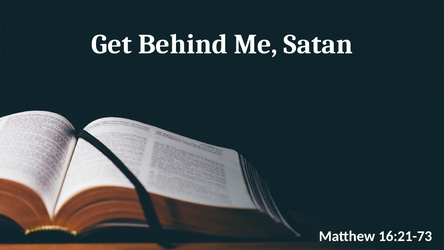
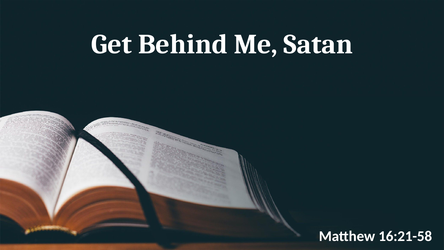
16:21-73: 16:21-73 -> 16:21-58
